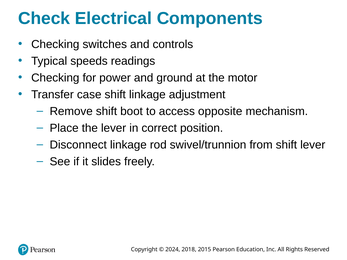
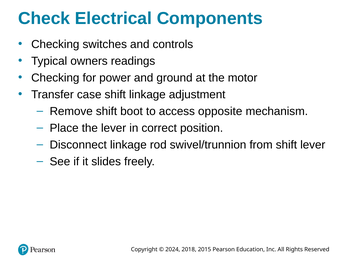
speeds: speeds -> owners
